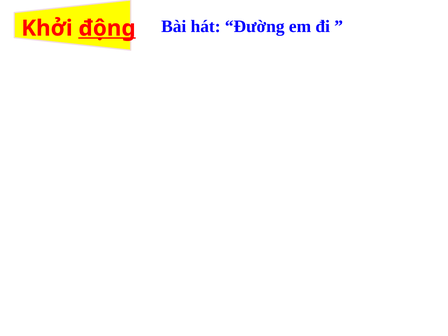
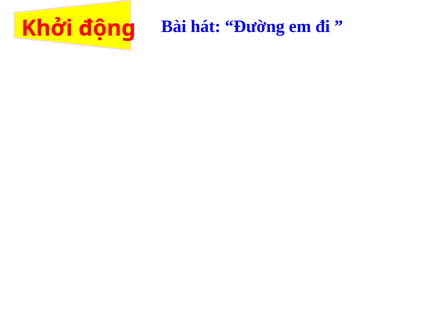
động underline: present -> none
